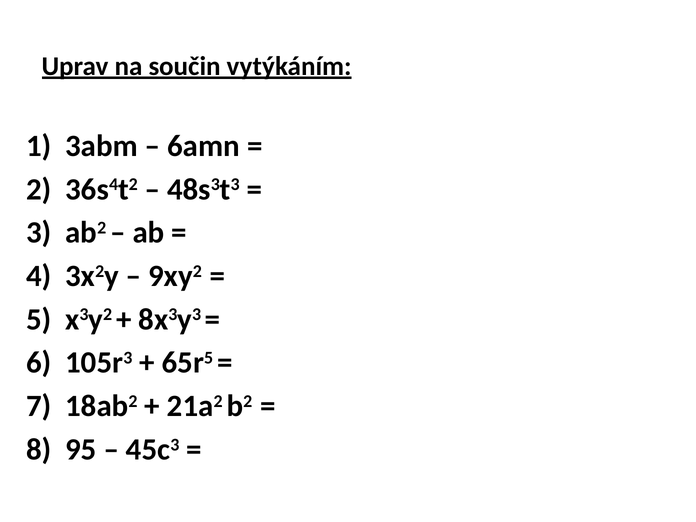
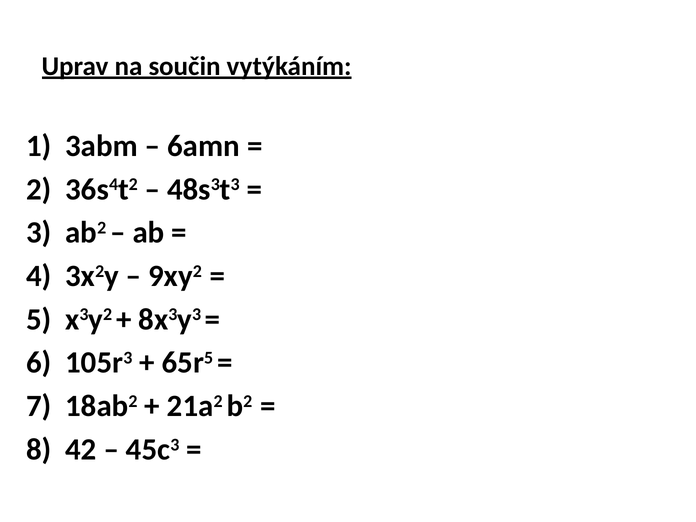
95: 95 -> 42
